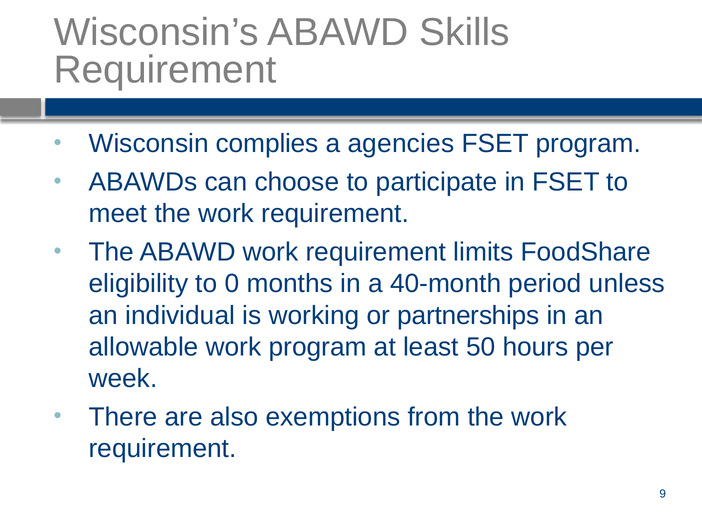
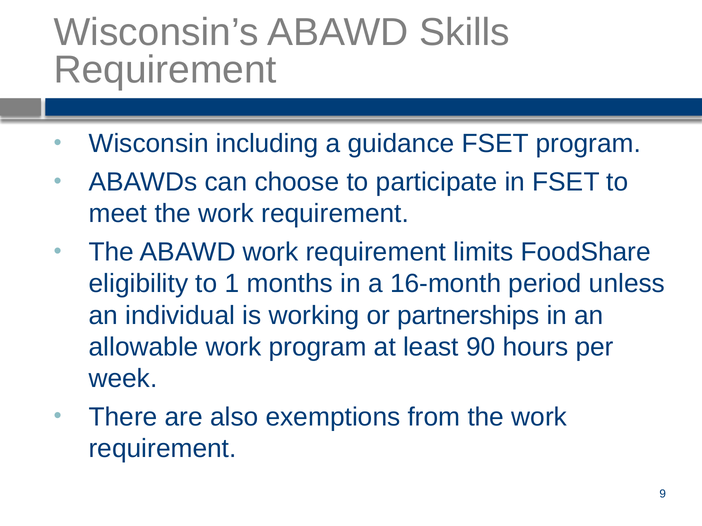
complies: complies -> including
agencies: agencies -> guidance
0: 0 -> 1
40-month: 40-month -> 16-month
50: 50 -> 90
